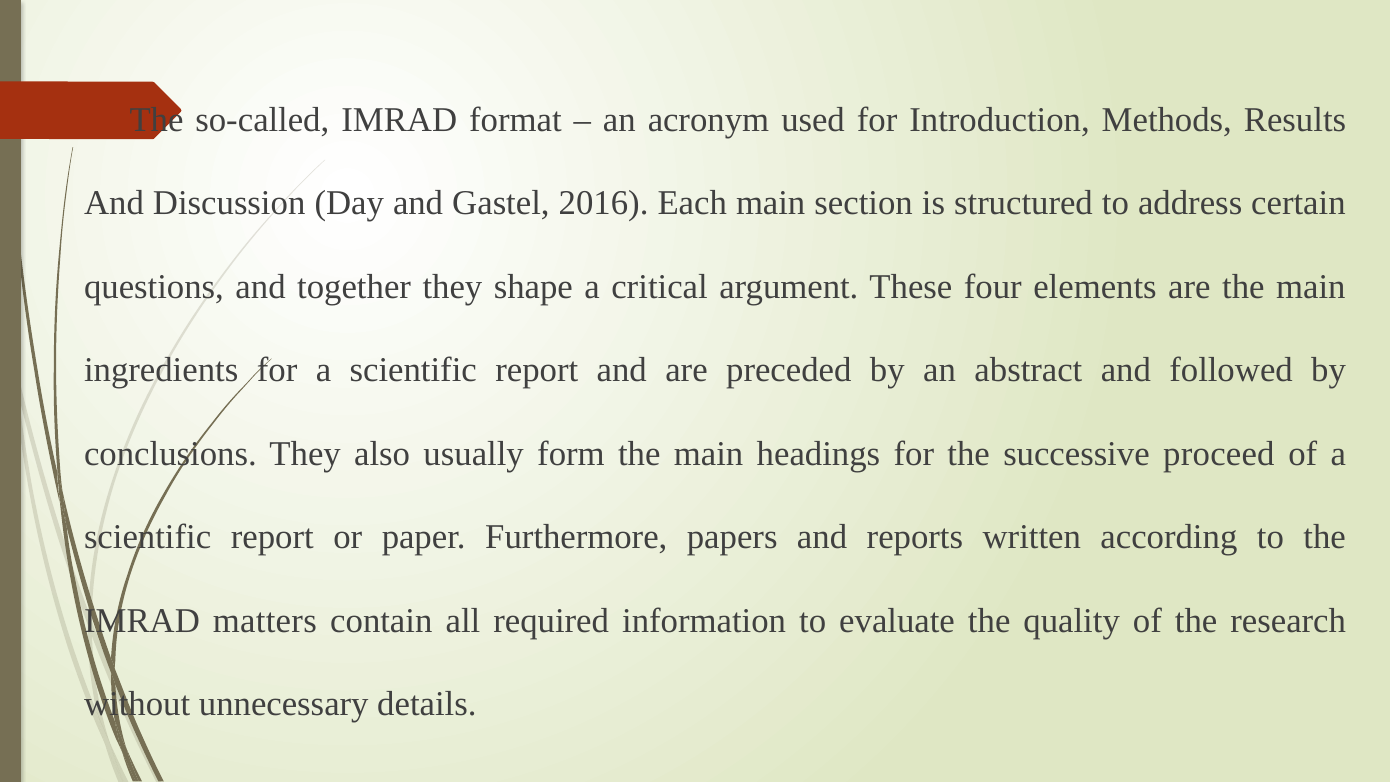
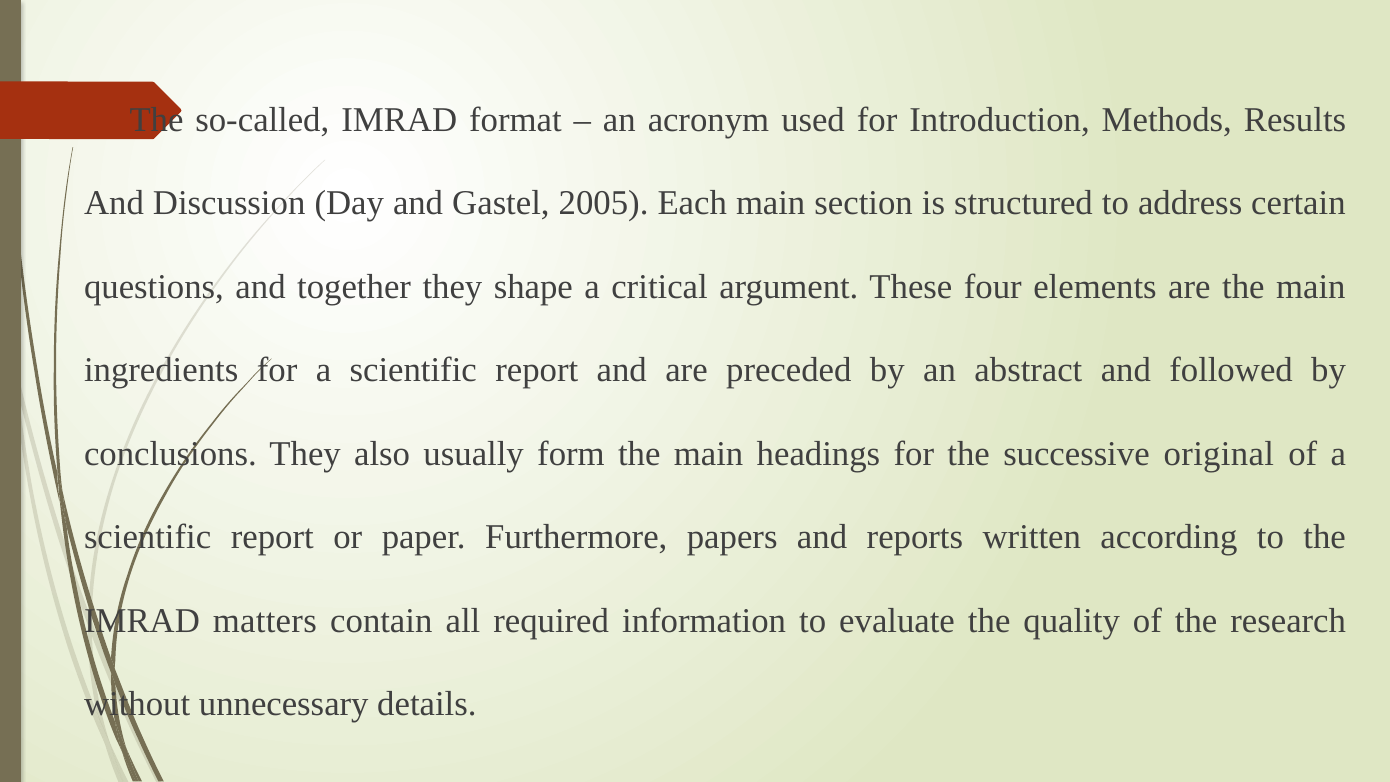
2016: 2016 -> 2005
proceed: proceed -> original
